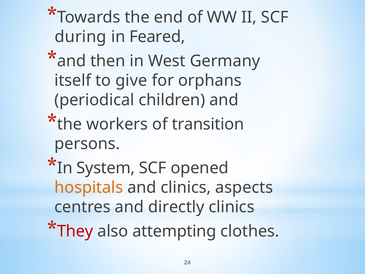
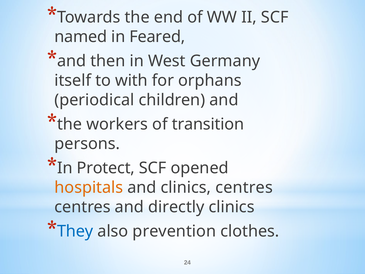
during: during -> named
give: give -> with
System: System -> Protect
clinics aspects: aspects -> centres
They colour: red -> blue
attempting: attempting -> prevention
